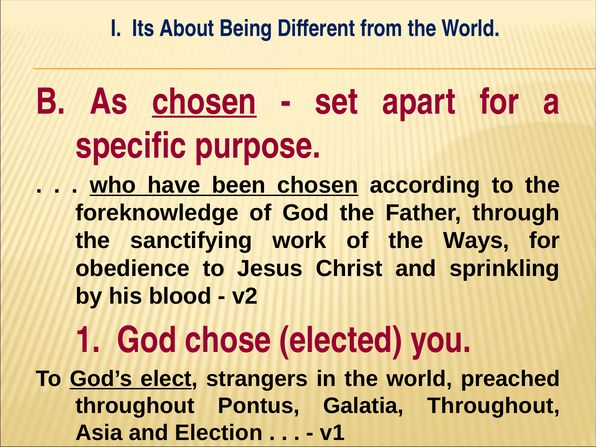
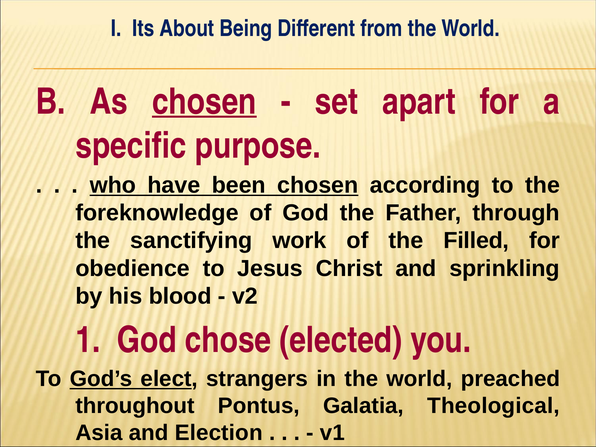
Ways: Ways -> Filled
Galatia Throughout: Throughout -> Theological
